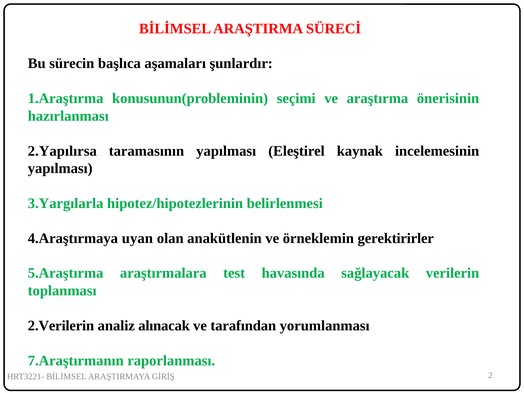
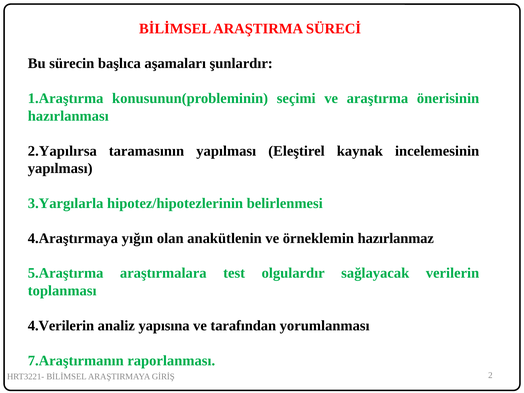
uyan: uyan -> yığın
gerektirirler: gerektirirler -> hazırlanmaz
havasında: havasında -> olgulardır
2.Verilerin: 2.Verilerin -> 4.Verilerin
alınacak: alınacak -> yapısına
